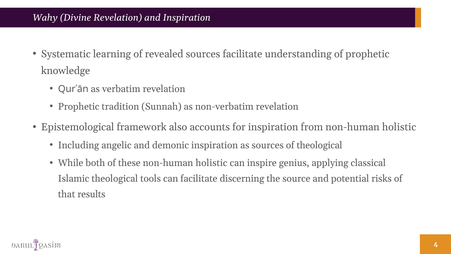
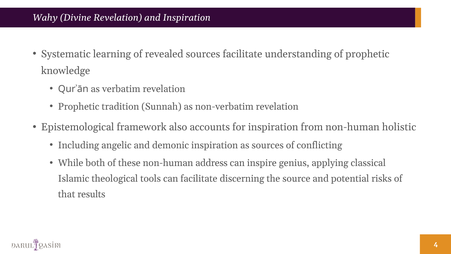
of theological: theological -> conflicting
these non-human holistic: holistic -> address
